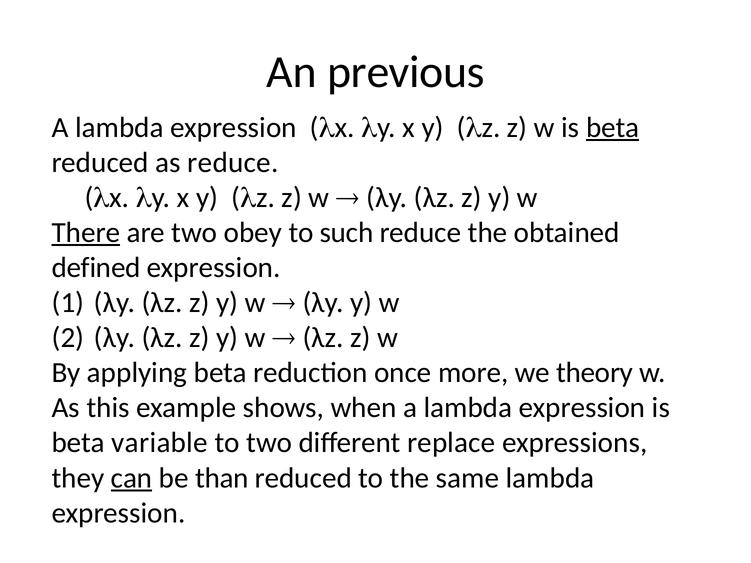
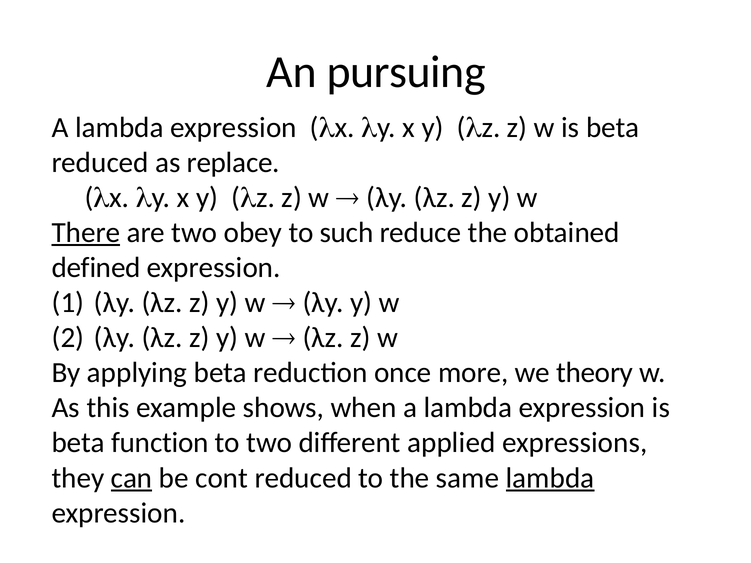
previous: previous -> pursuing
beta at (613, 127) underline: present -> none
as reduce: reduce -> replace
variable: variable -> function
replace: replace -> applied
than: than -> cont
lambda at (550, 478) underline: none -> present
